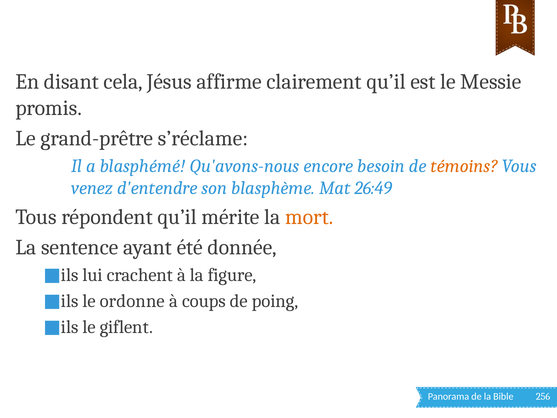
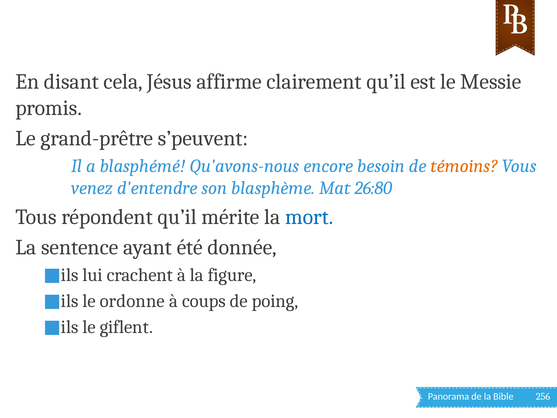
s’réclame: s’réclame -> s’peuvent
26:49: 26:49 -> 26:80
mort colour: orange -> blue
